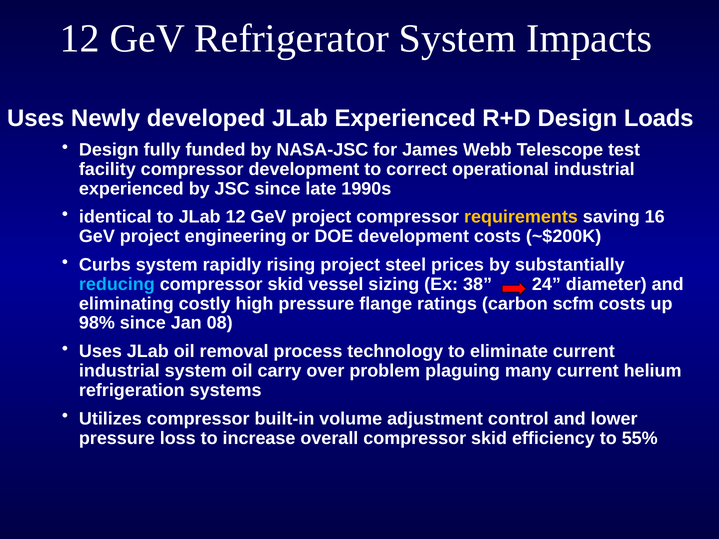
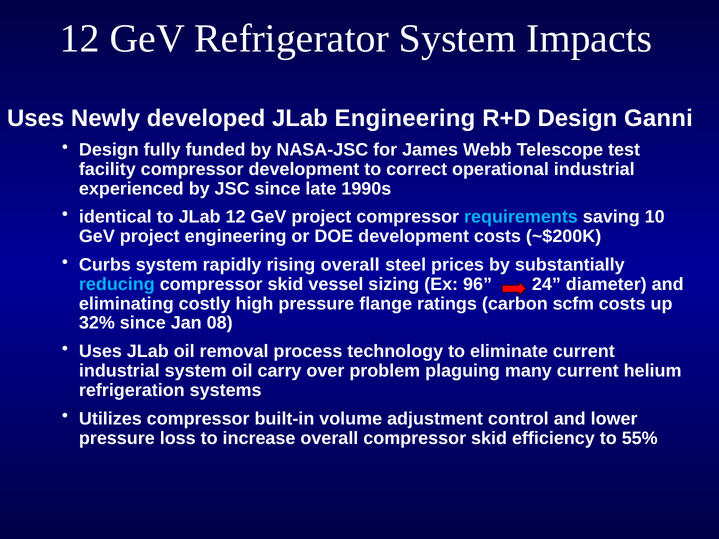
JLab Experienced: Experienced -> Engineering
Loads: Loads -> Ganni
requirements colour: yellow -> light blue
16: 16 -> 10
rising project: project -> overall
38: 38 -> 96
98%: 98% -> 32%
